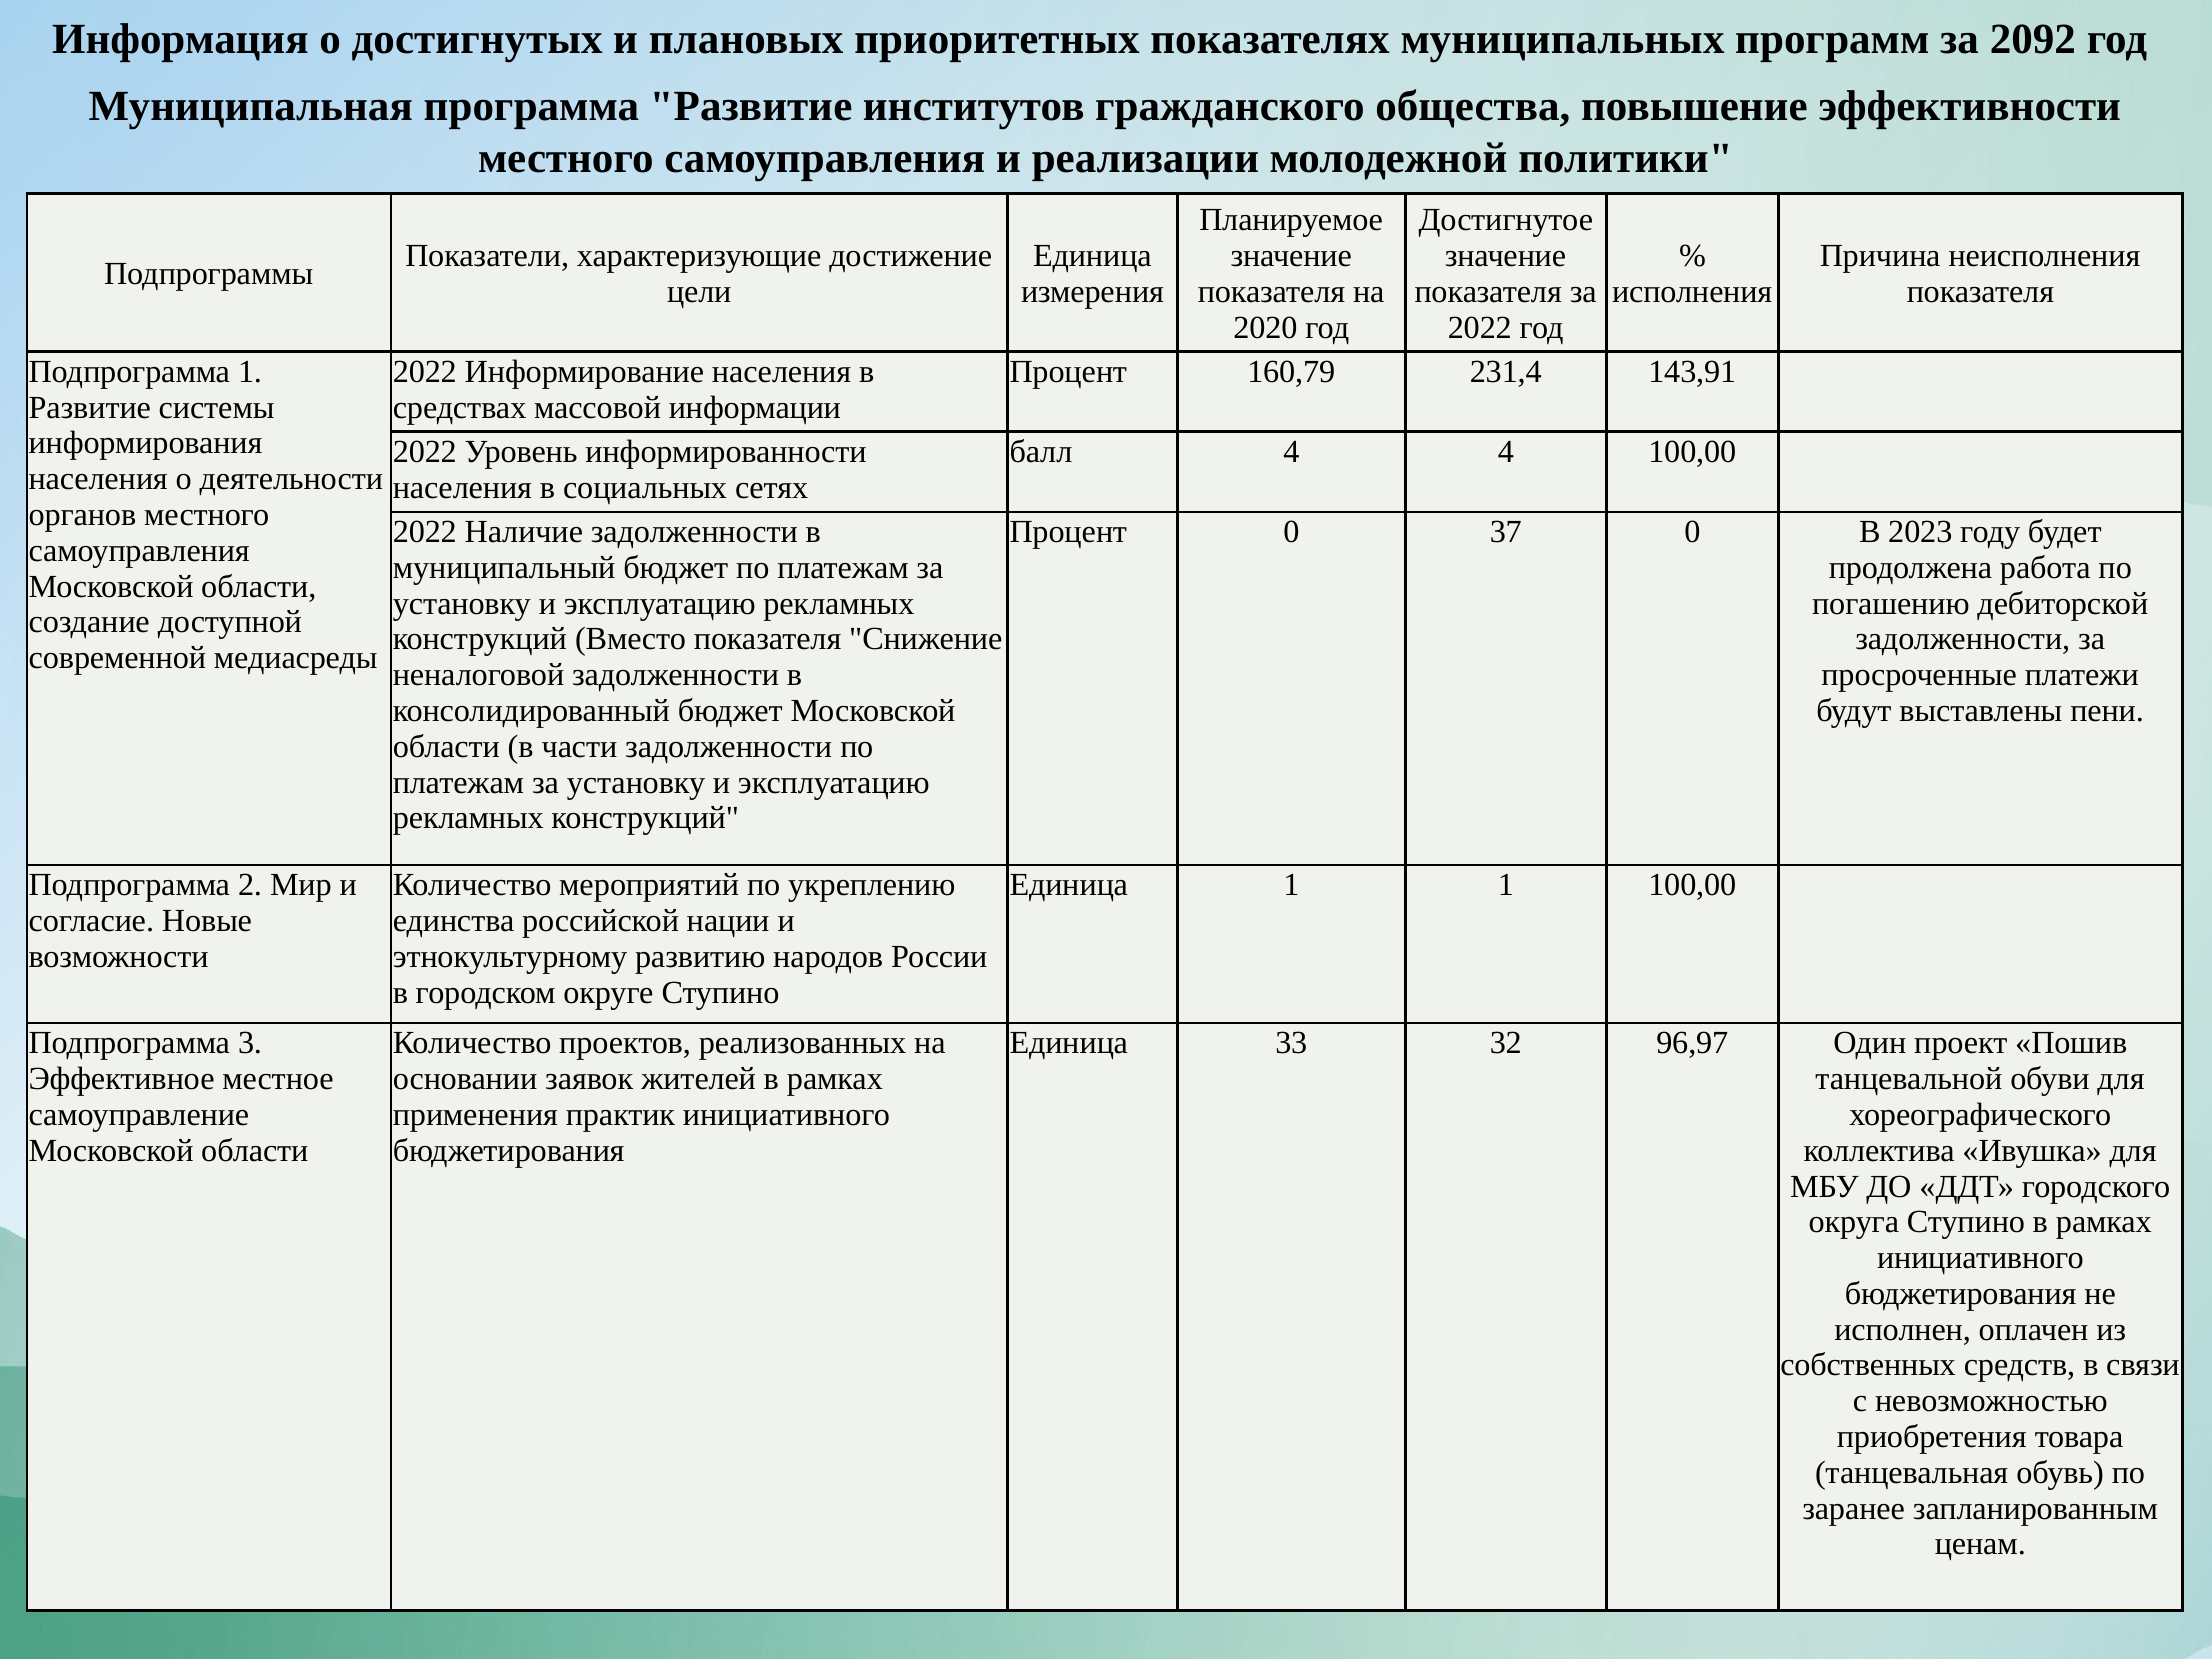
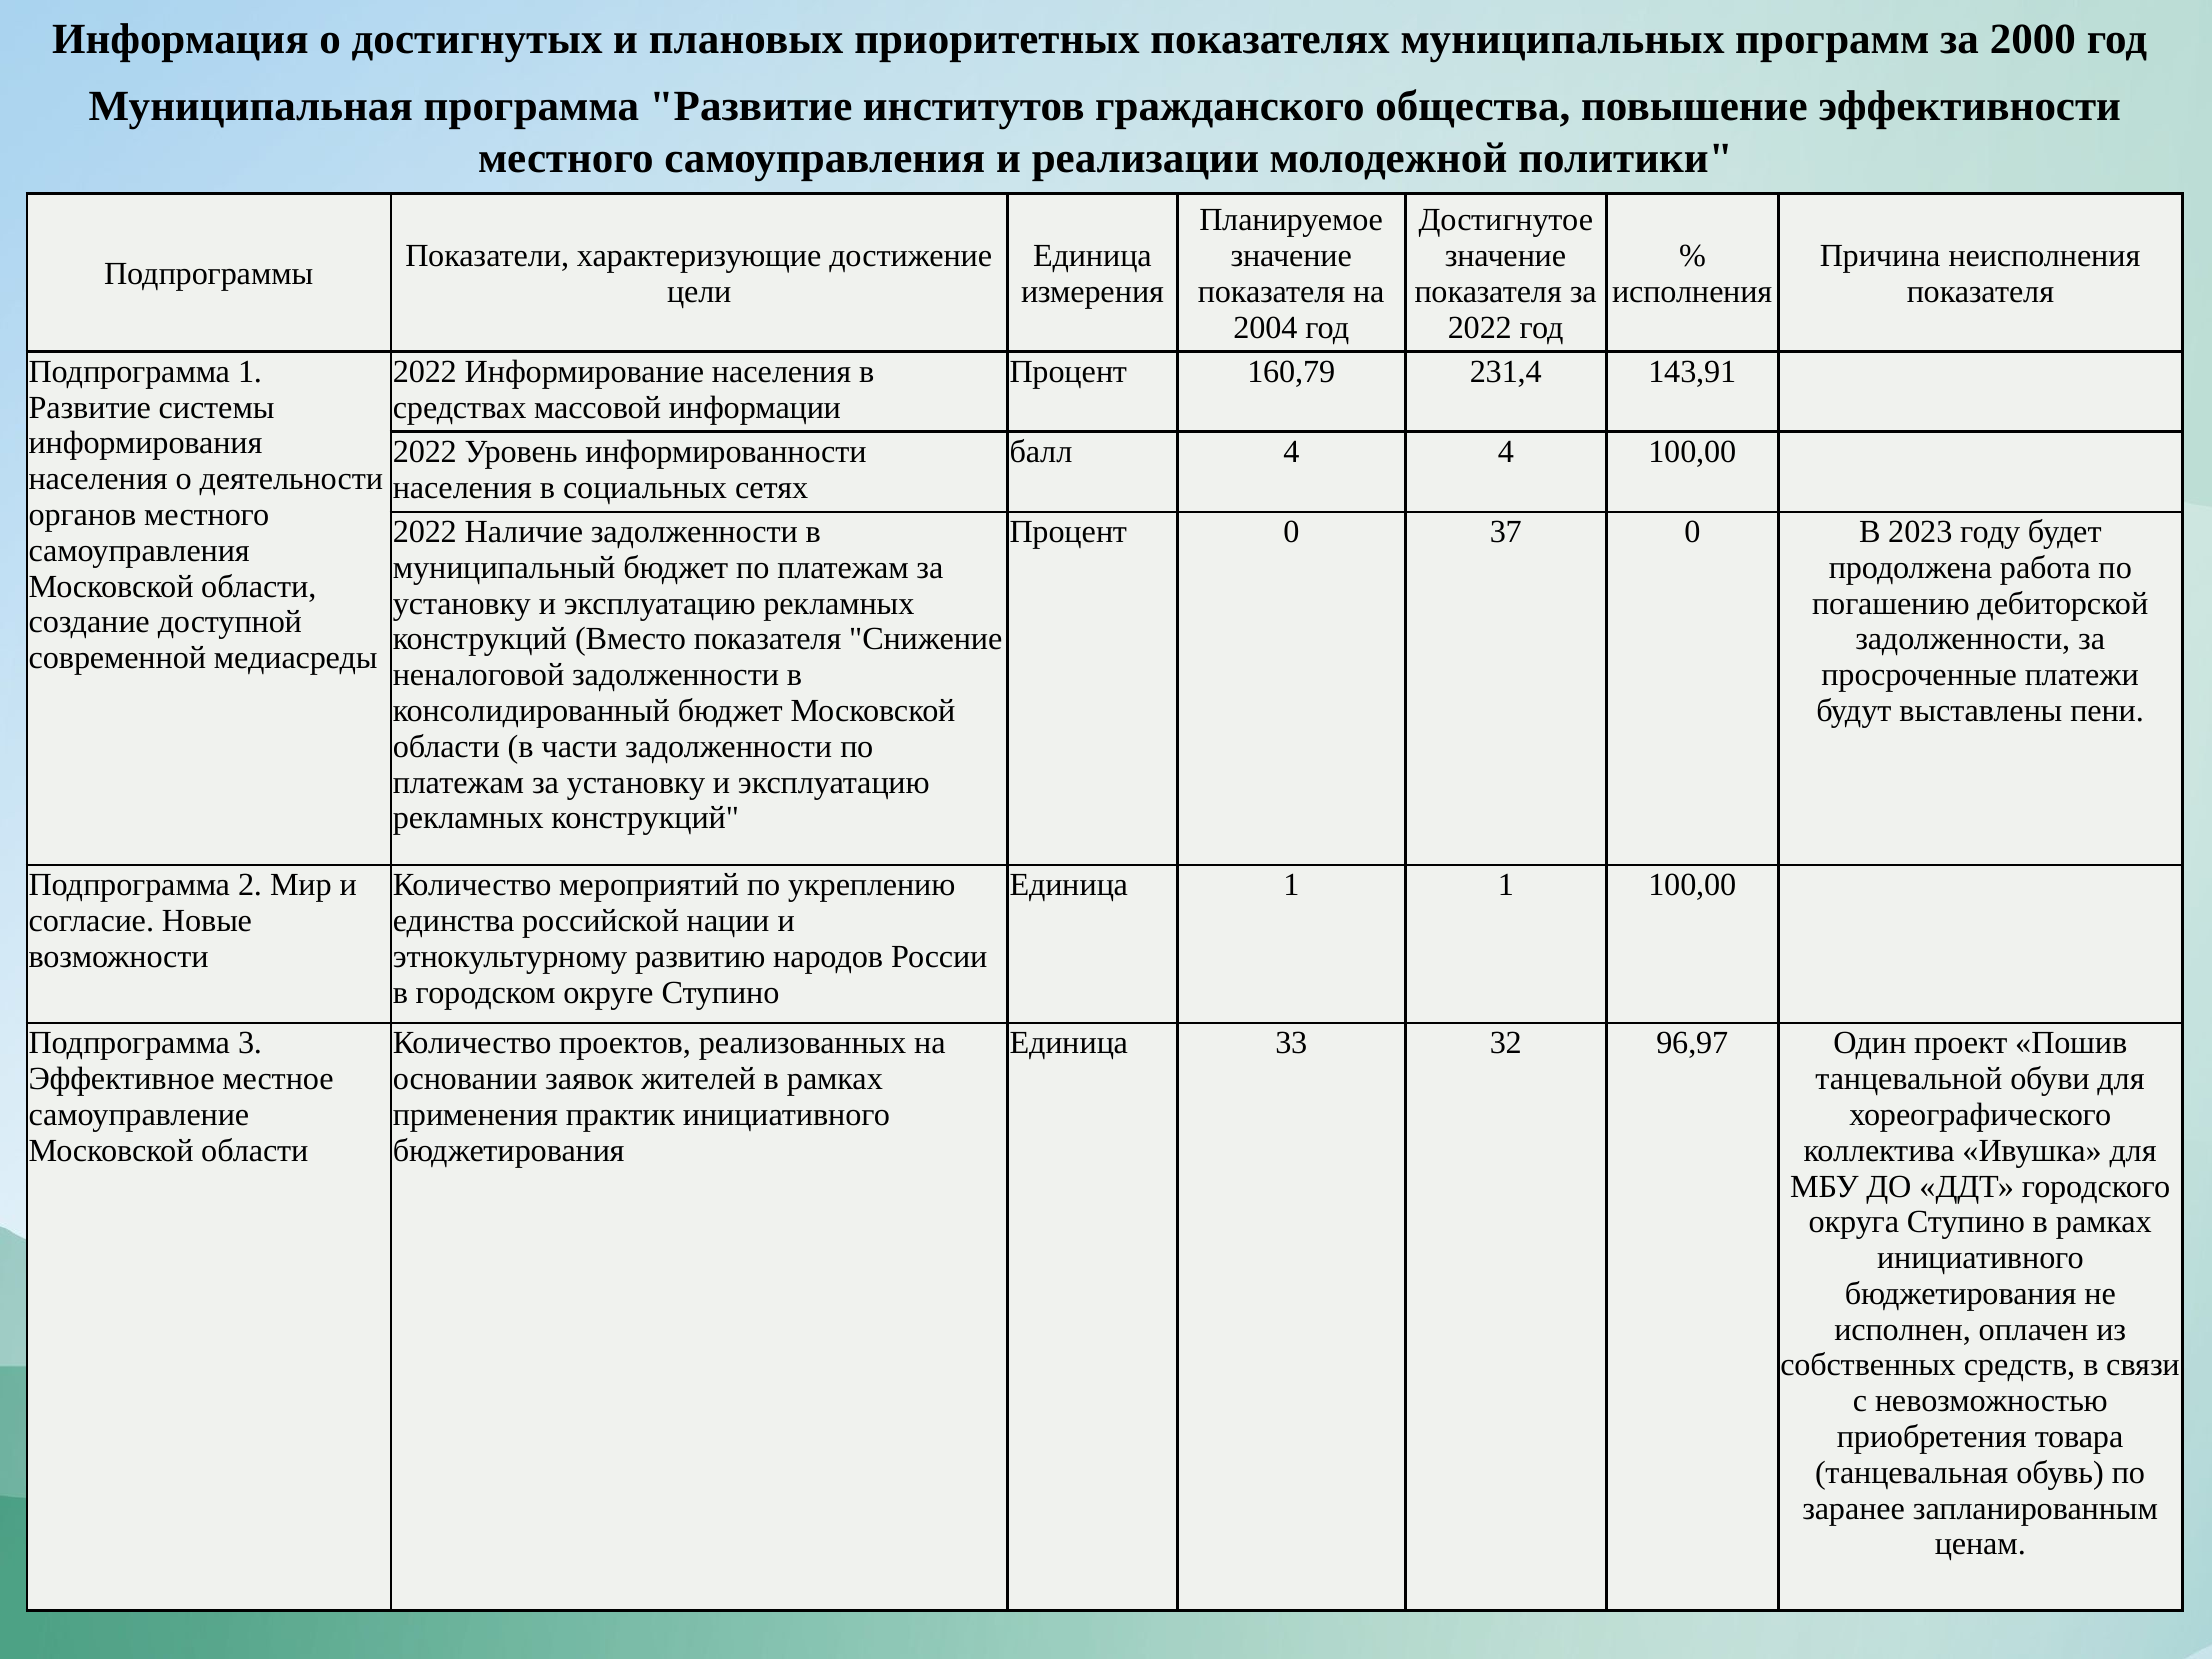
2092: 2092 -> 2000
2020: 2020 -> 2004
